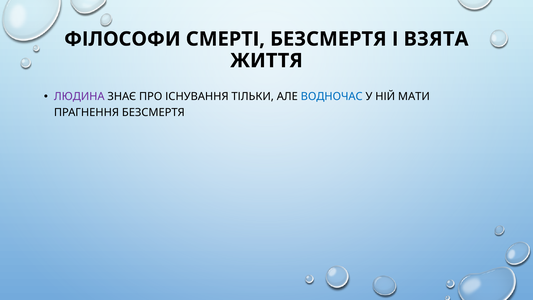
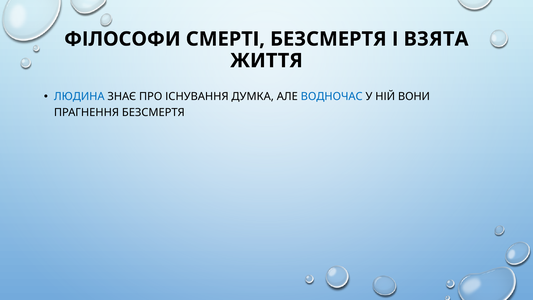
ЛЮДИНА colour: purple -> blue
ТІЛЬКИ: ТІЛЬКИ -> ДУМКА
МАТИ: МАТИ -> ВОНИ
